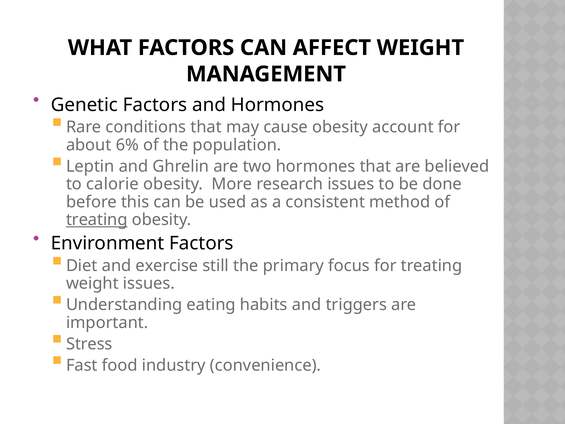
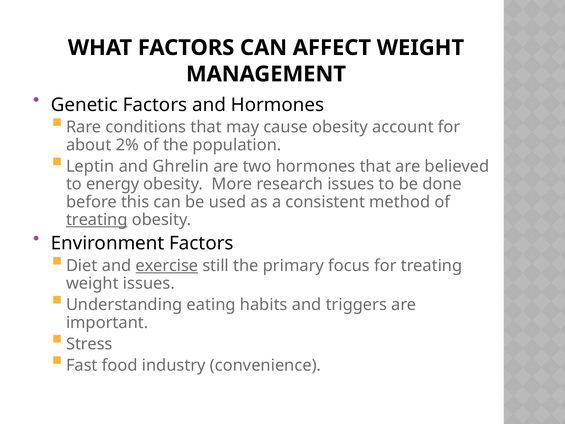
6%: 6% -> 2%
calorie: calorie -> energy
exercise underline: none -> present
